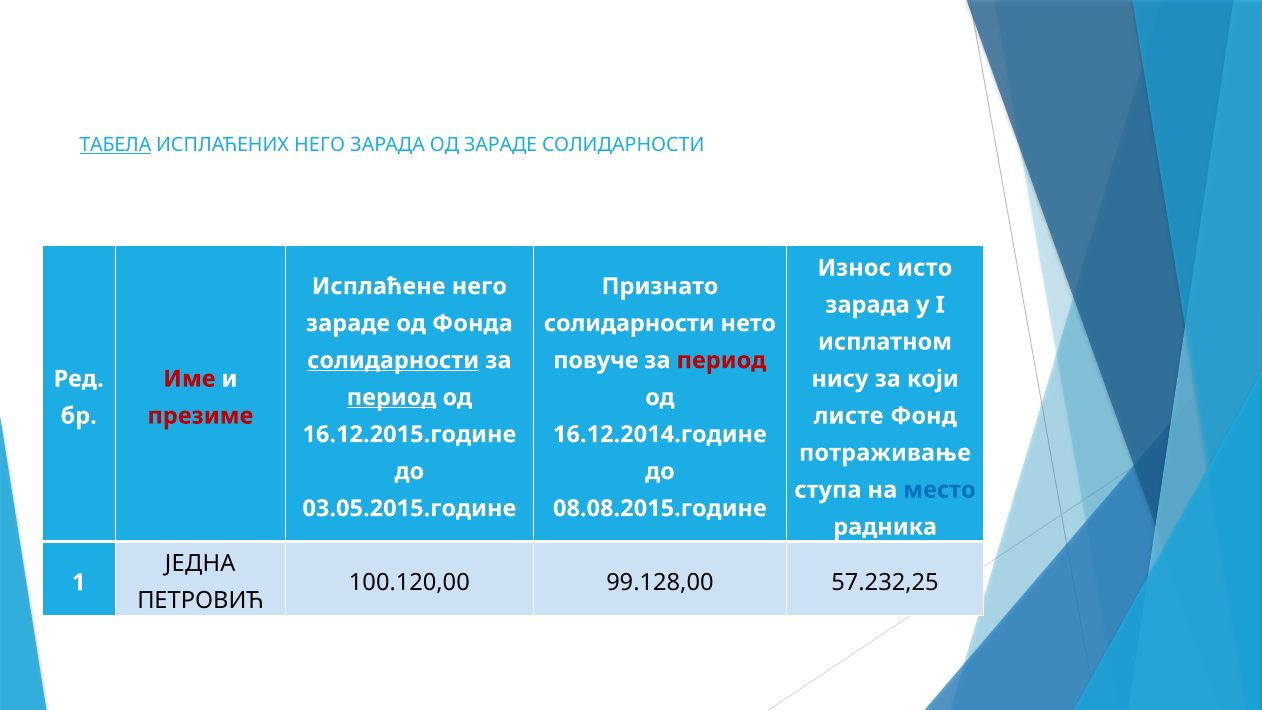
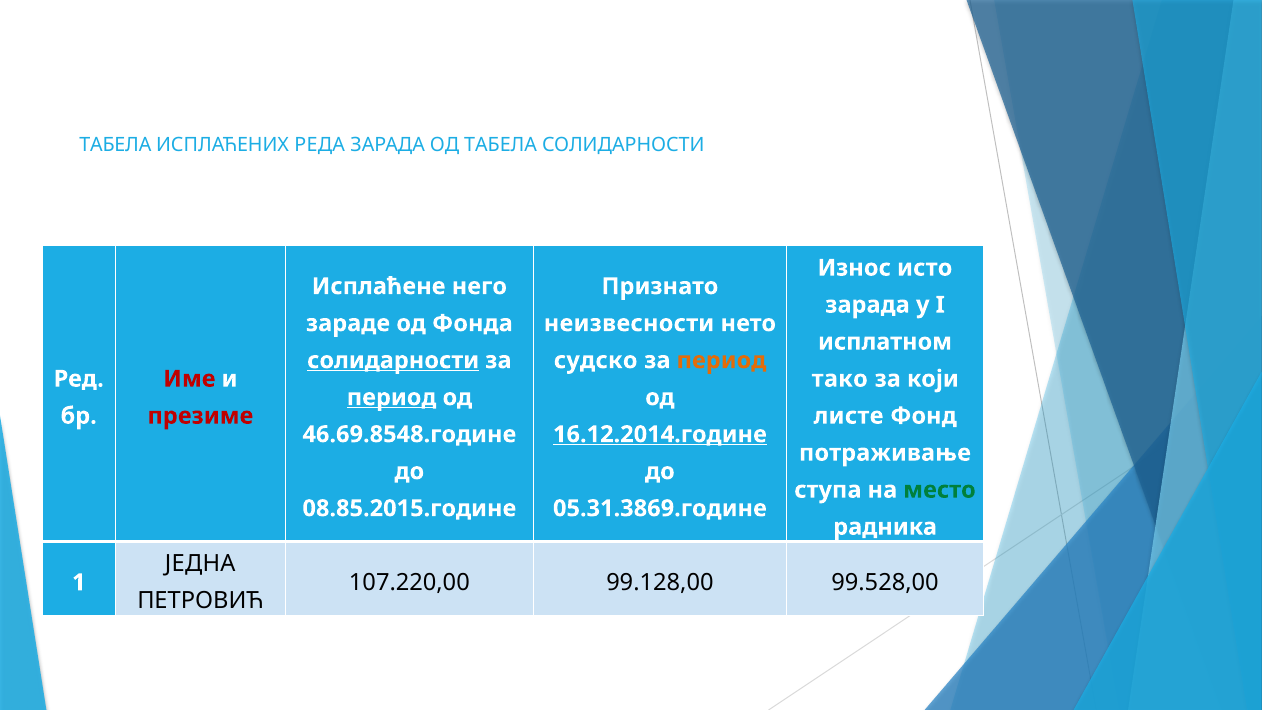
ТАБЕЛА at (115, 145) underline: present -> none
ИСПЛАЋЕНИХ НЕГО: НЕГО -> РЕДА
ОД ЗАРАДЕ: ЗАРАДЕ -> ТАБЕЛА
солидарности at (629, 323): солидарности -> неизвесности
повуче: повуче -> судско
период at (721, 360) colour: red -> orange
нису: нису -> тако
16.12.2015.године: 16.12.2015.године -> 46.69.8548.године
16.12.2014.године underline: none -> present
место colour: blue -> green
03.05.2015.године: 03.05.2015.године -> 08.85.2015.године
08.08.2015.године: 08.08.2015.године -> 05.31.3869.године
100.120,00: 100.120,00 -> 107.220,00
57.232,25: 57.232,25 -> 99.528,00
